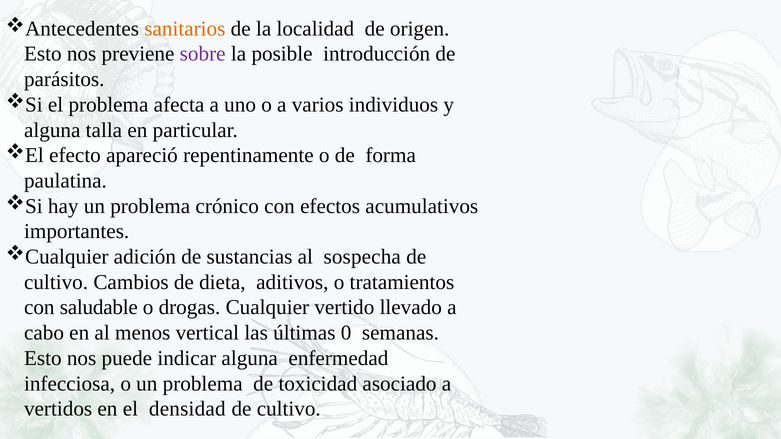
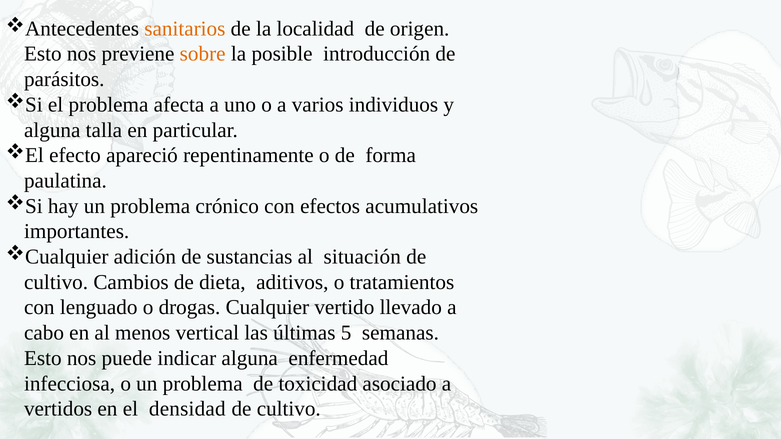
sobre colour: purple -> orange
sospecha: sospecha -> situación
saludable: saludable -> lenguado
0: 0 -> 5
